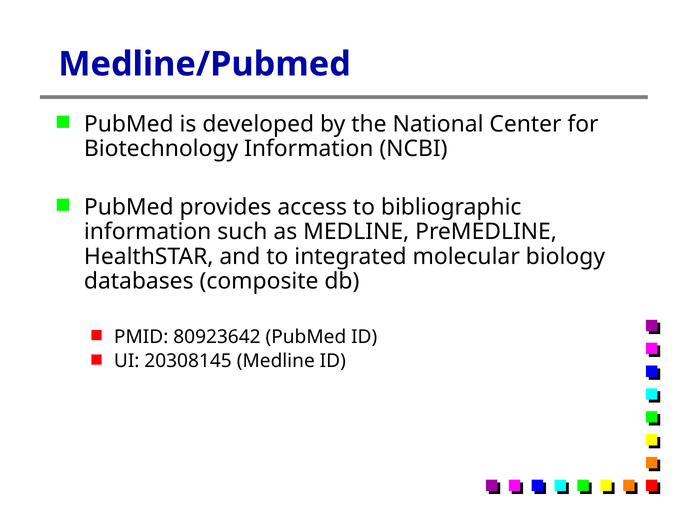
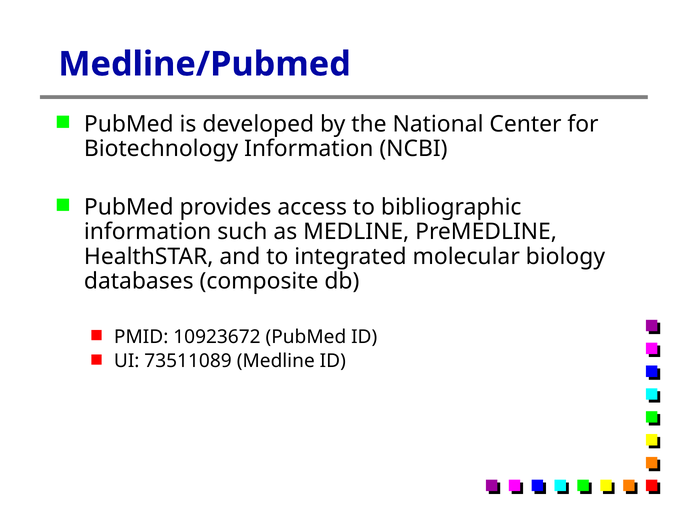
80923642: 80923642 -> 10923672
20308145: 20308145 -> 73511089
